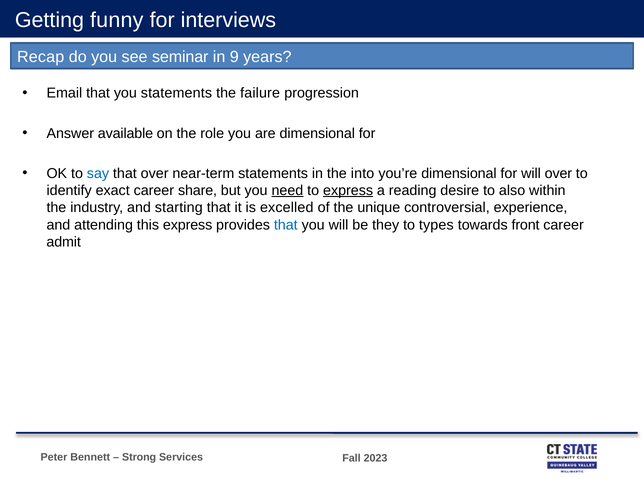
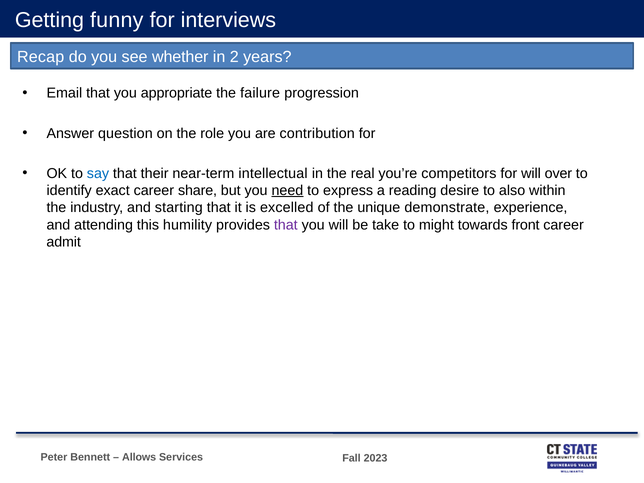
seminar: seminar -> whether
9: 9 -> 2
you statements: statements -> appropriate
available: available -> question
are dimensional: dimensional -> contribution
that over: over -> their
near-term statements: statements -> intellectual
into: into -> real
you’re dimensional: dimensional -> competitors
express at (348, 191) underline: present -> none
controversial: controversial -> demonstrate
this express: express -> humility
that at (286, 225) colour: blue -> purple
they: they -> take
types: types -> might
Strong: Strong -> Allows
